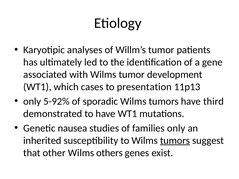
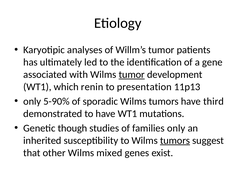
tumor at (132, 75) underline: none -> present
cases: cases -> renin
5-92%: 5-92% -> 5-90%
nausea: nausea -> though
others: others -> mixed
